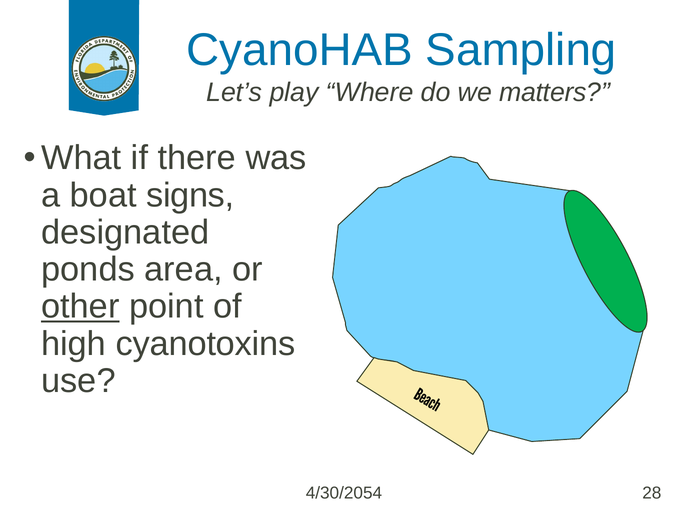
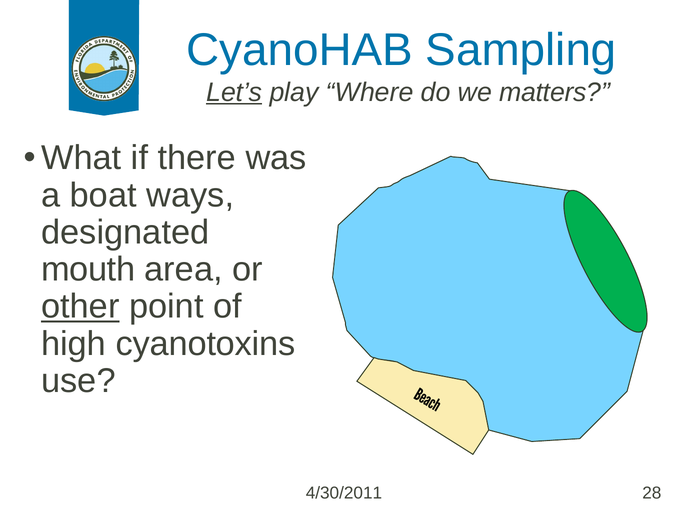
Let’s underline: none -> present
signs: signs -> ways
ponds: ponds -> mouth
4/30/2054: 4/30/2054 -> 4/30/2011
